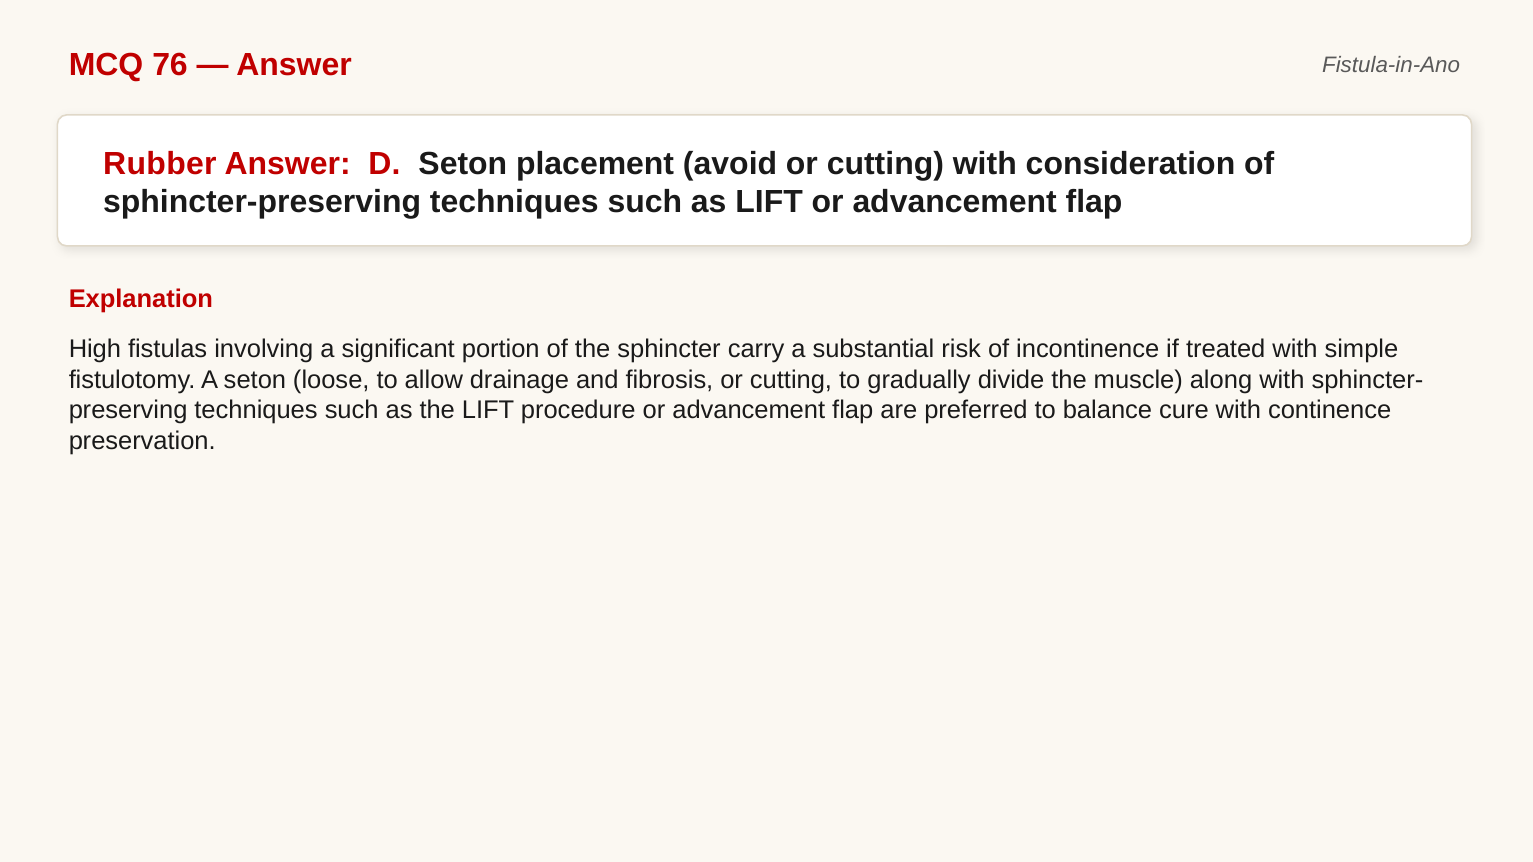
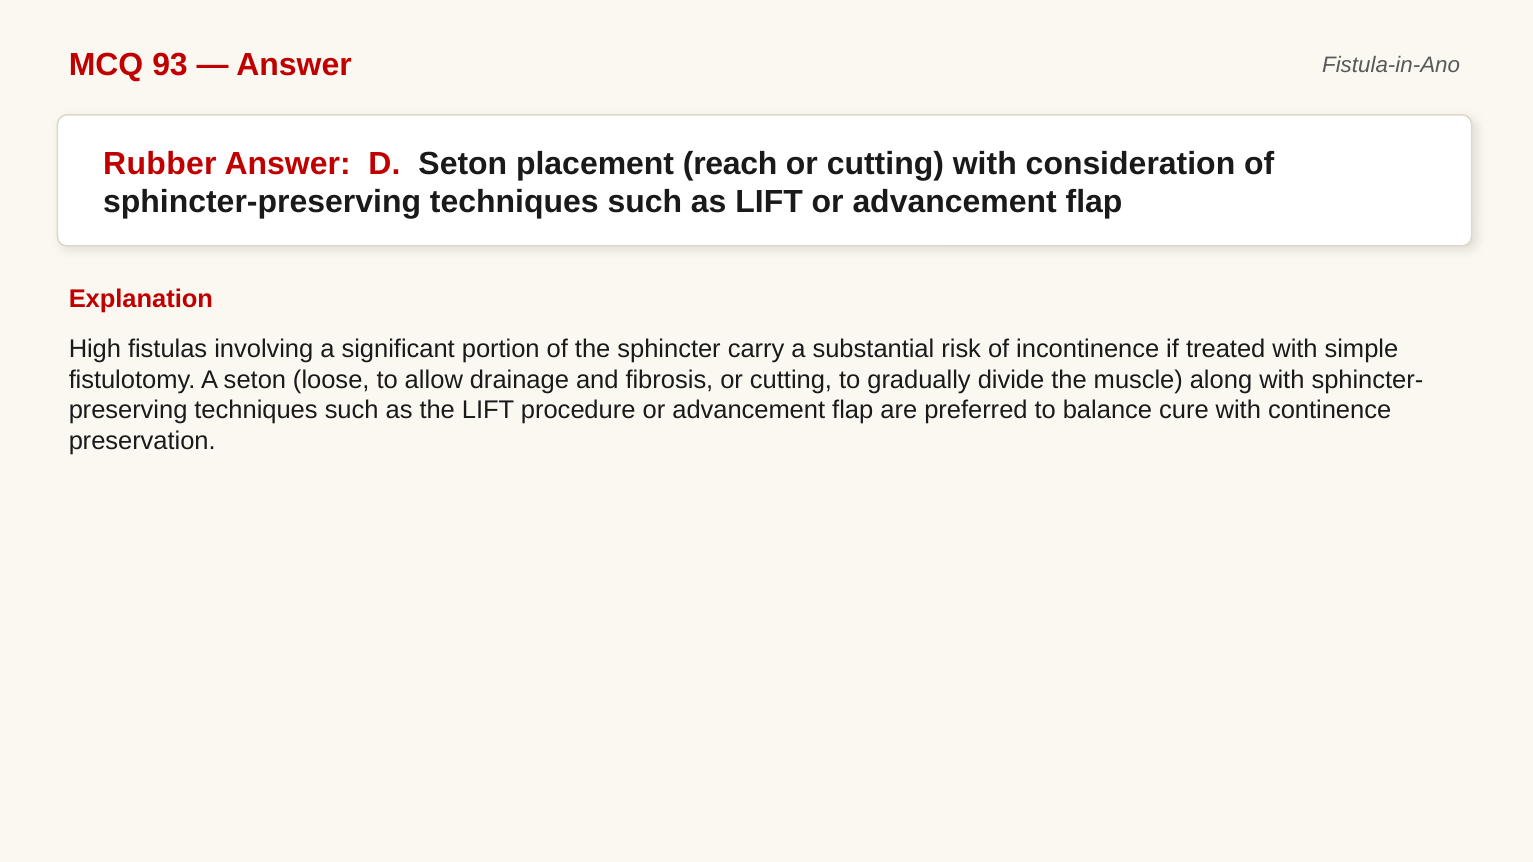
76: 76 -> 93
avoid: avoid -> reach
